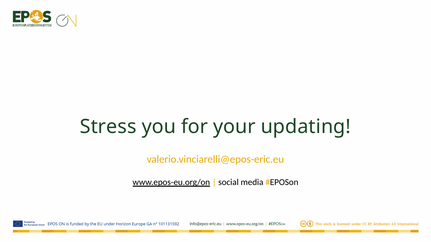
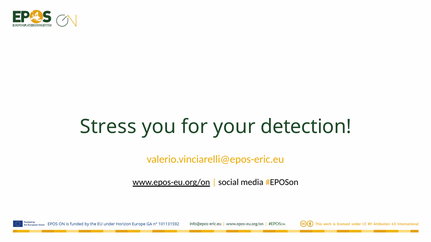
updating: updating -> detection
